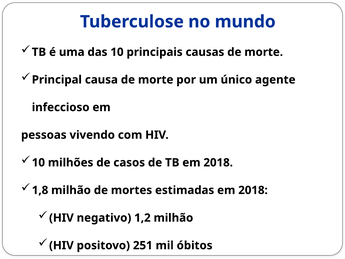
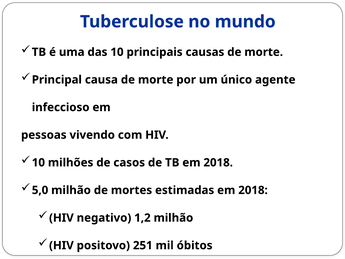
1,8: 1,8 -> 5,0
